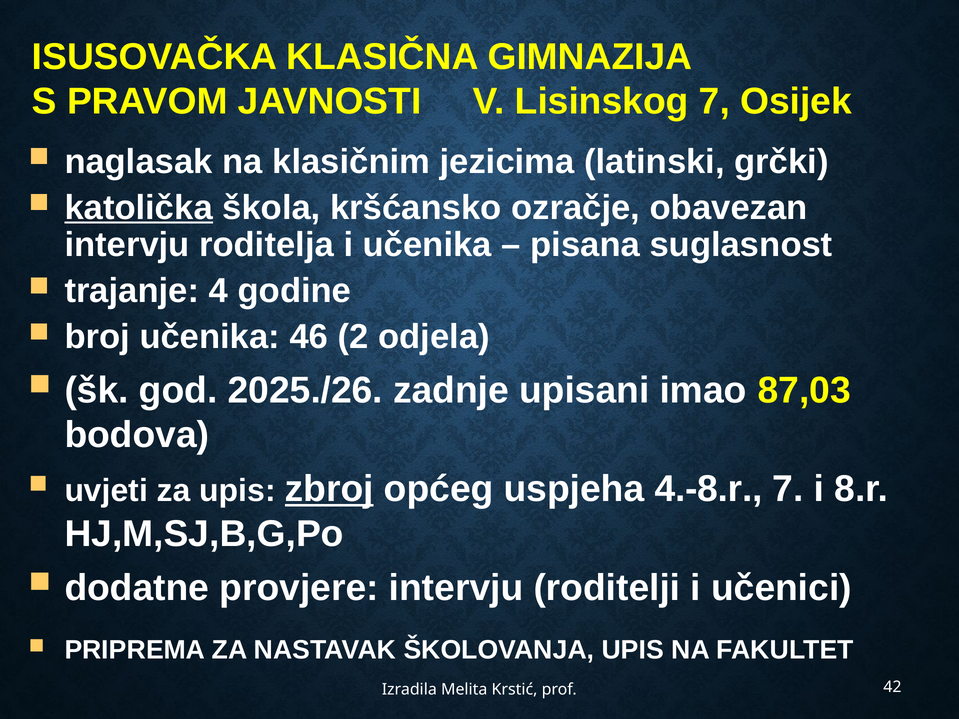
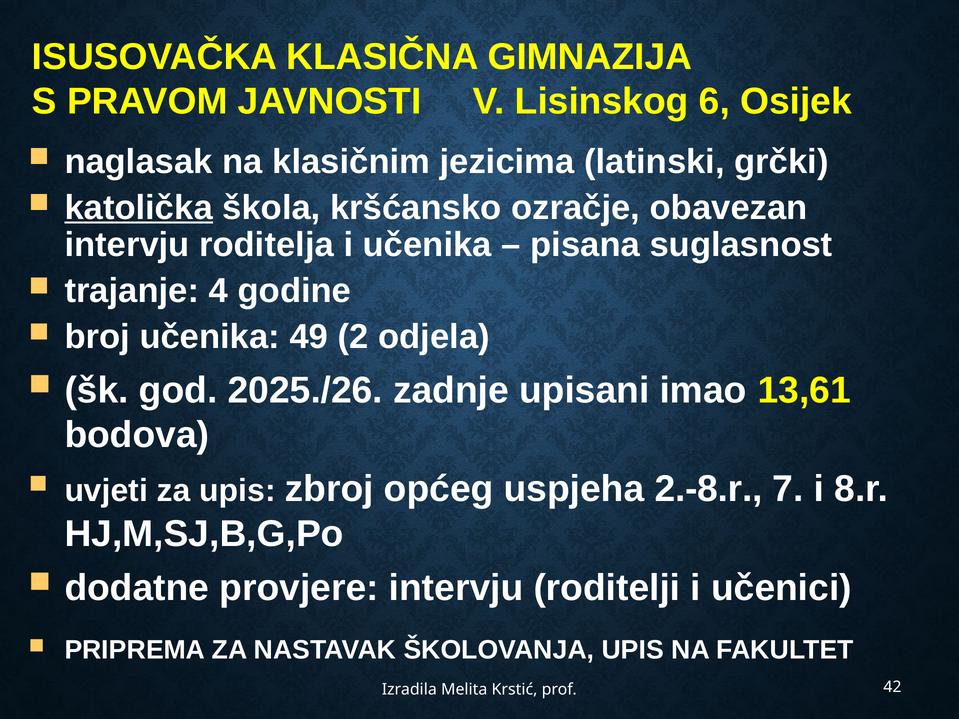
Lisinskog 7: 7 -> 6
46: 46 -> 49
87,03: 87,03 -> 13,61
zbroj underline: present -> none
4.-8.r: 4.-8.r -> 2.-8.r
